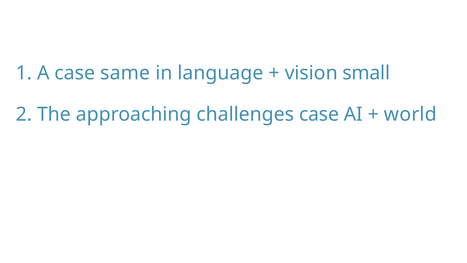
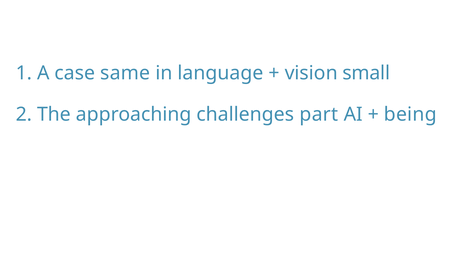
challenges case: case -> part
world: world -> being
